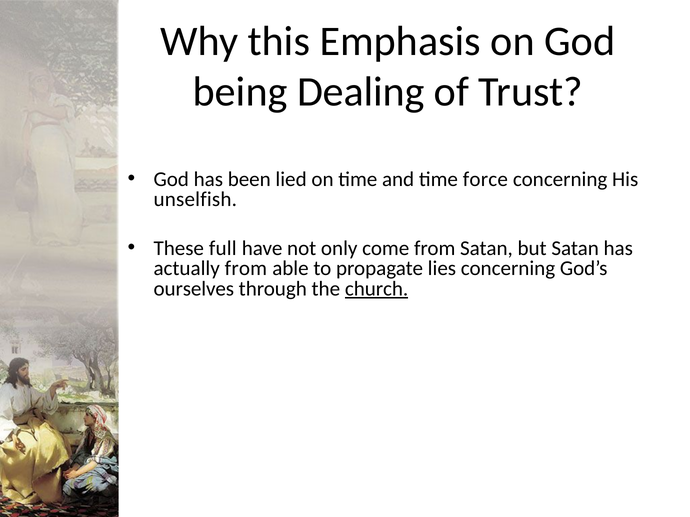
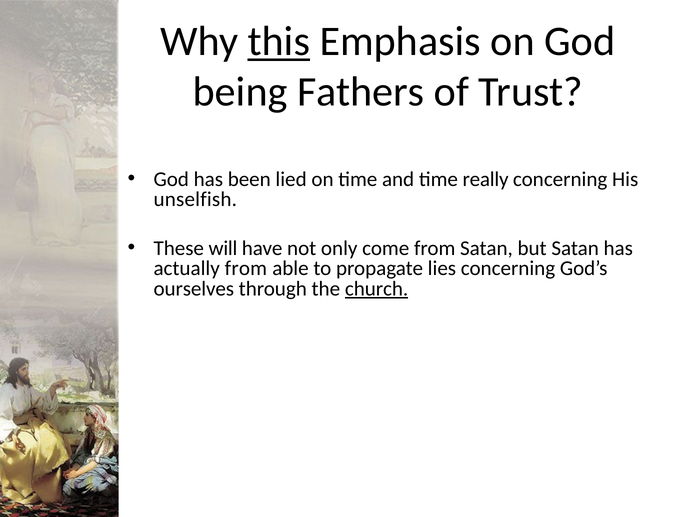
this underline: none -> present
Dealing: Dealing -> Fathers
force: force -> really
full: full -> will
